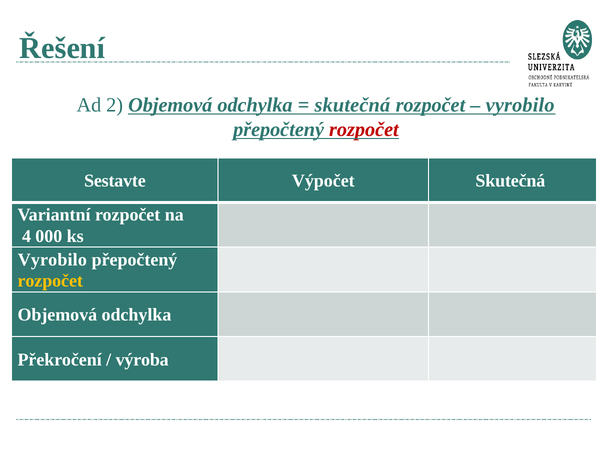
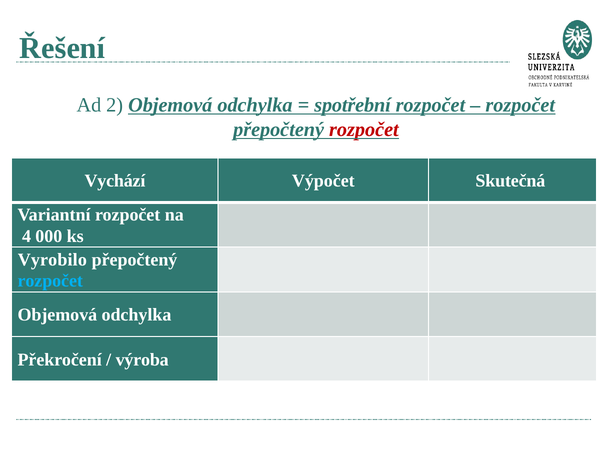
skutečná at (352, 105): skutečná -> spotřební
vyrobilo at (520, 105): vyrobilo -> rozpočet
Sestavte: Sestavte -> Vychází
rozpočet at (50, 281) colour: yellow -> light blue
